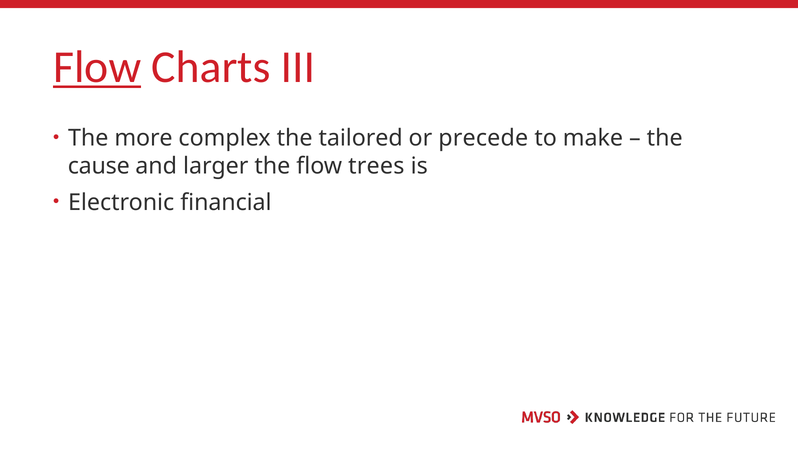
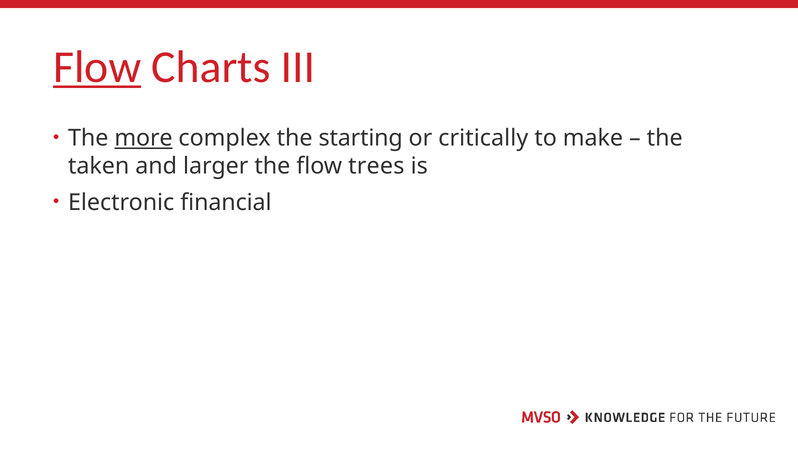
more underline: none -> present
tailored: tailored -> starting
precede: precede -> critically
cause: cause -> taken
